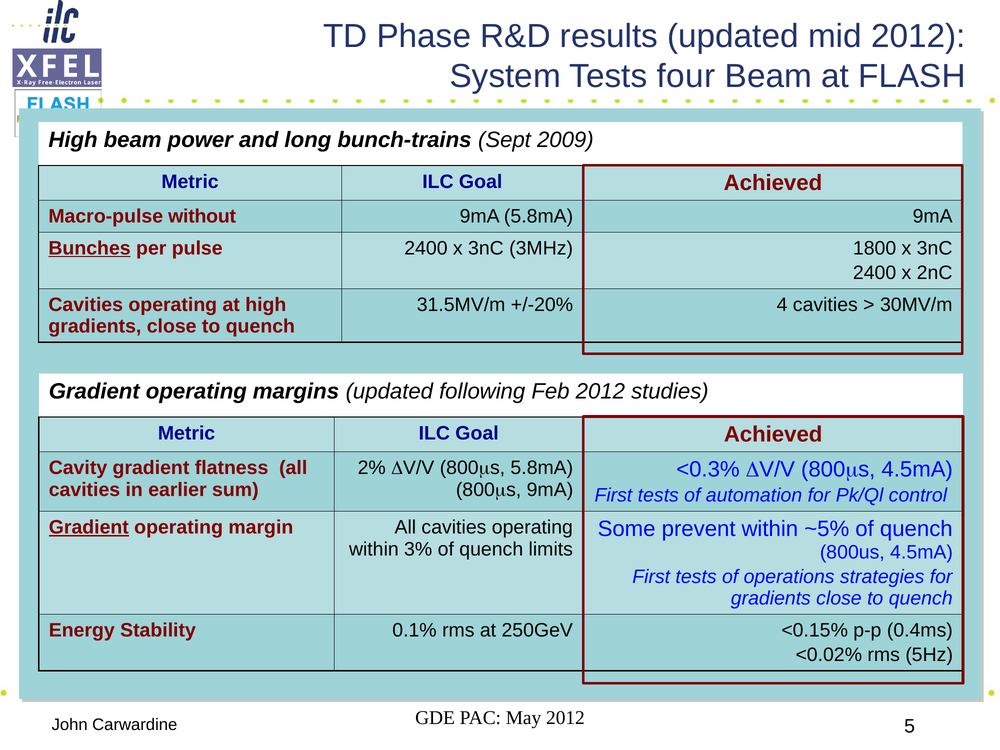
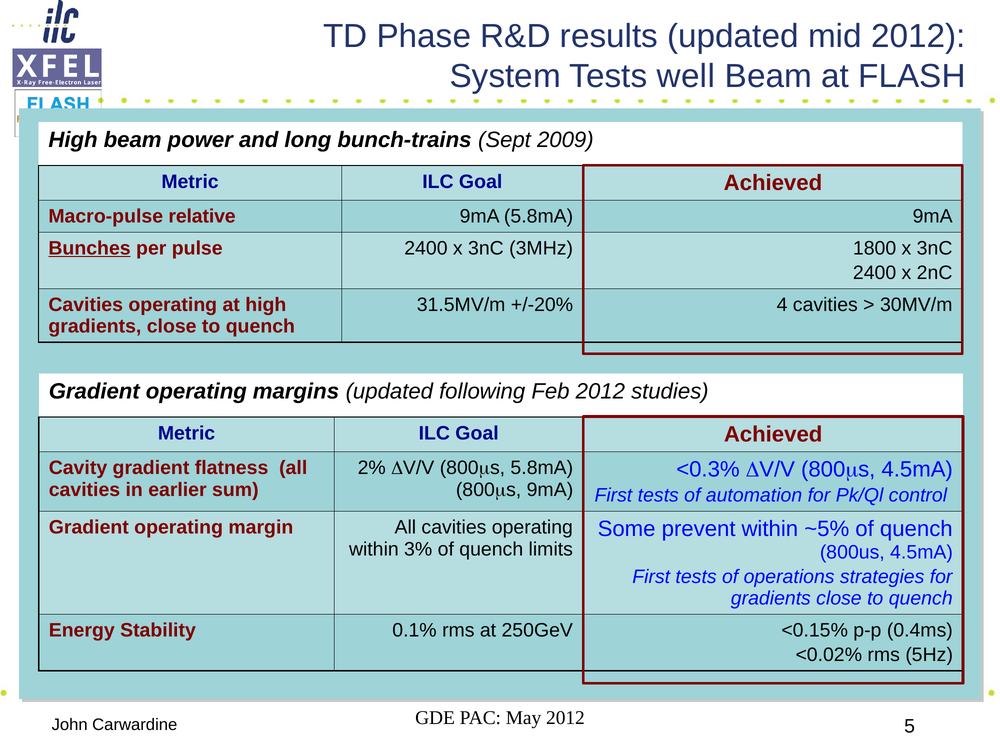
four: four -> well
without: without -> relative
Gradient at (89, 527) underline: present -> none
